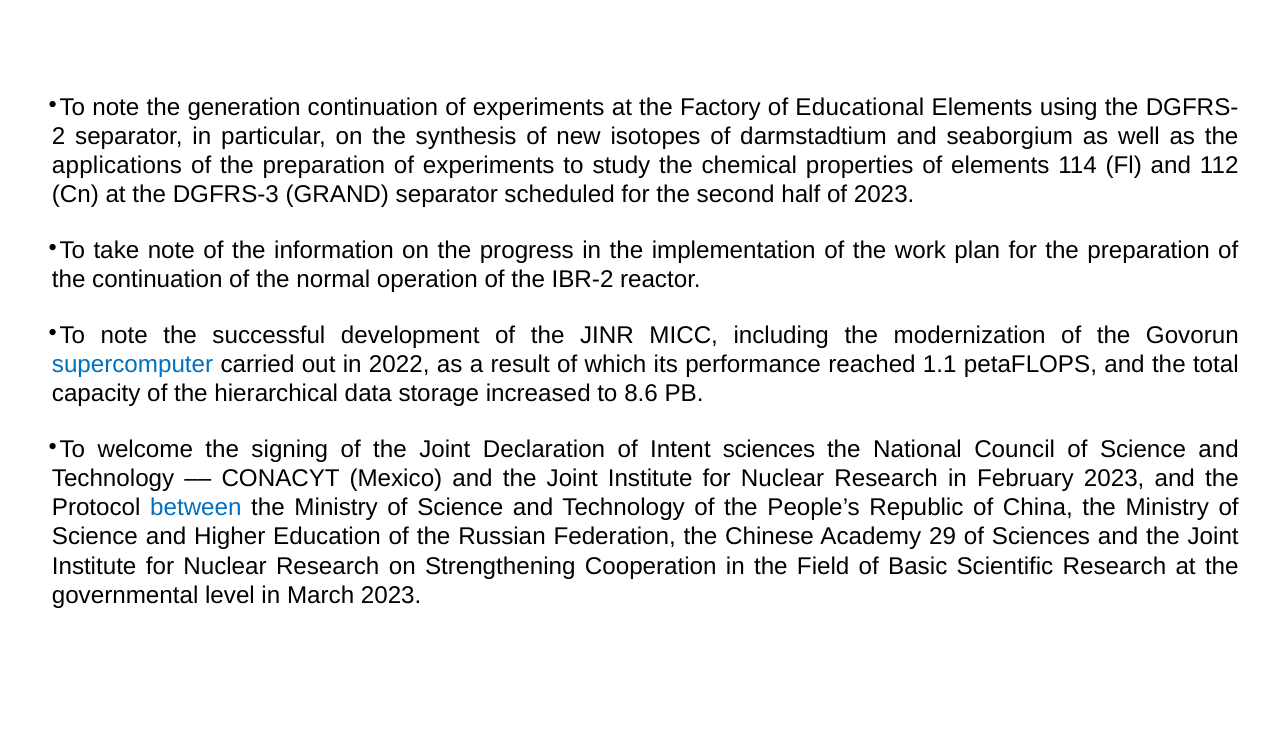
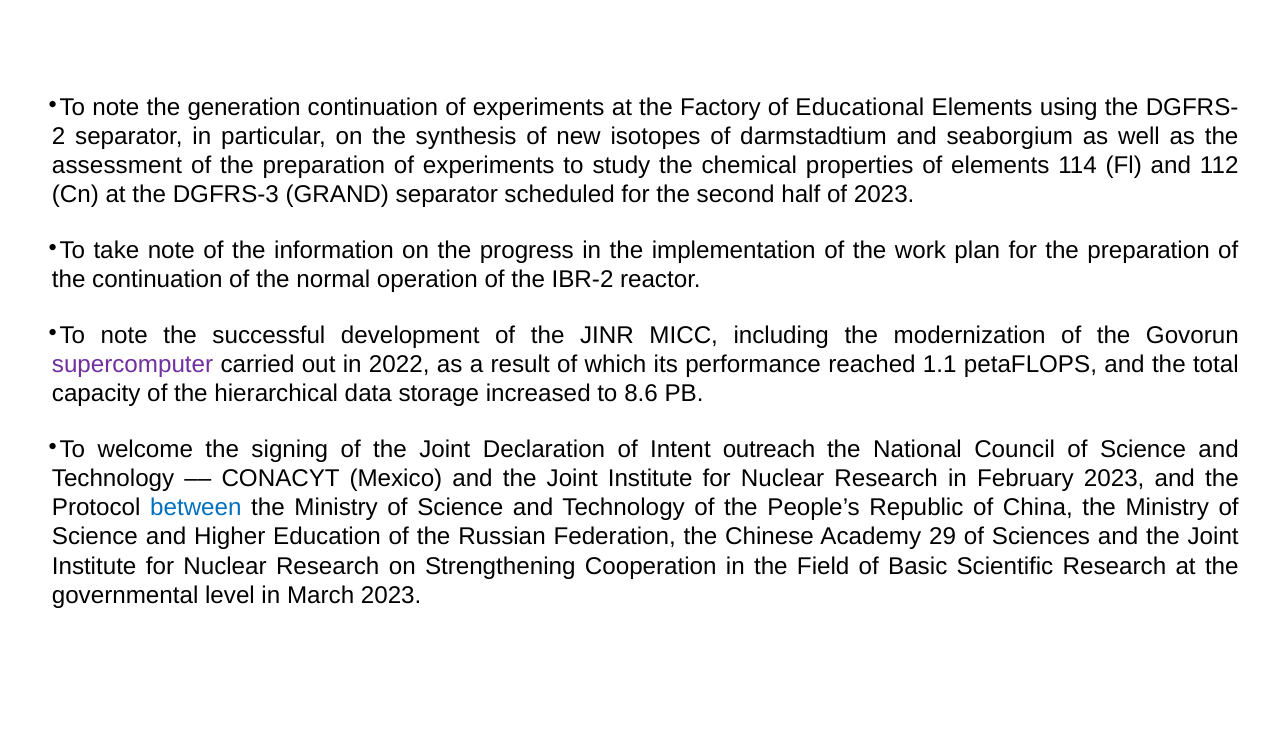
applications: applications -> assessment
supercomputer colour: blue -> purple
Intent sciences: sciences -> outreach
